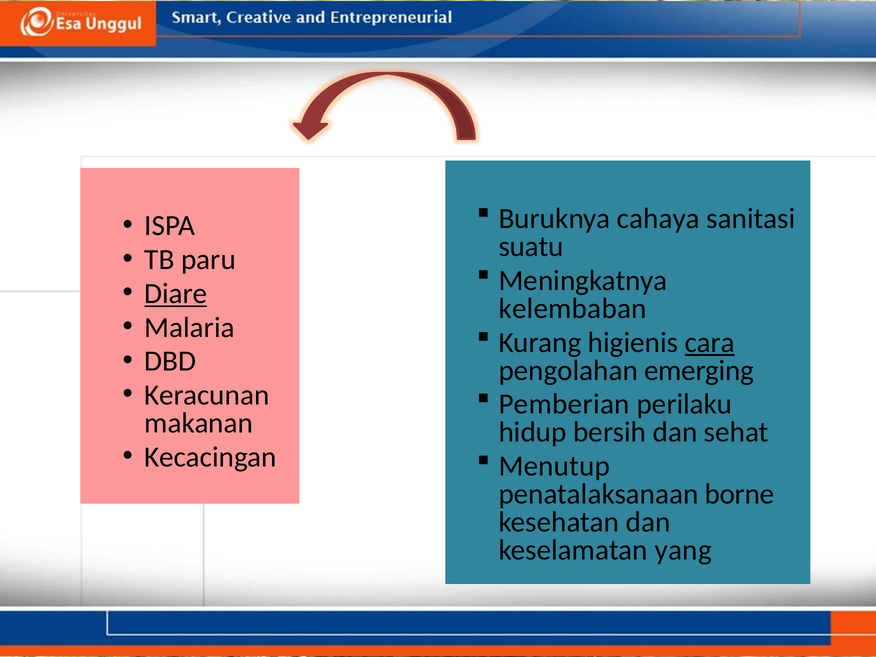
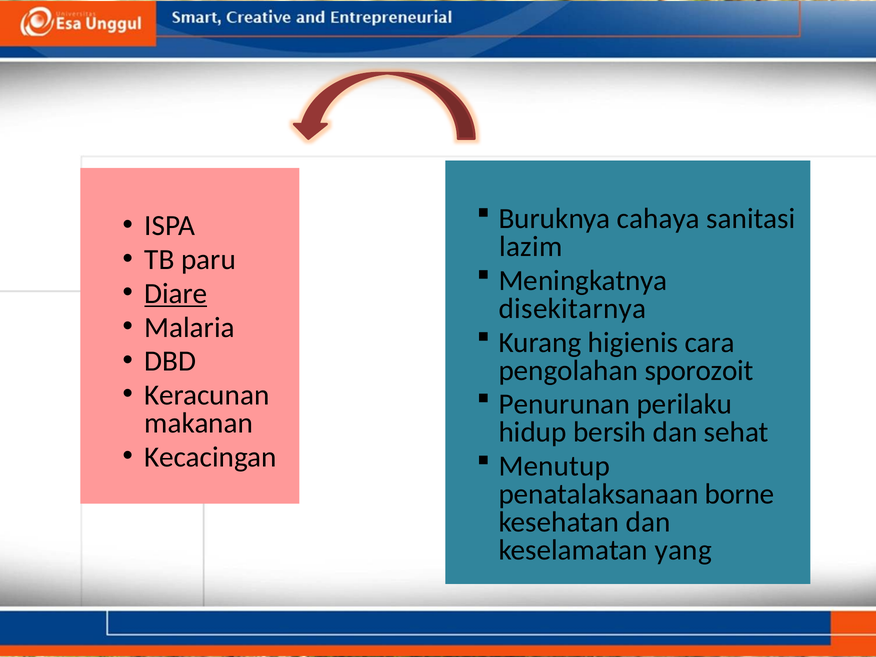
suatu: suatu -> lazim
kelembaban: kelembaban -> disekitarnya
cara underline: present -> none
emerging: emerging -> sporozoit
Pemberian: Pemberian -> Penurunan
